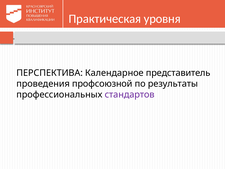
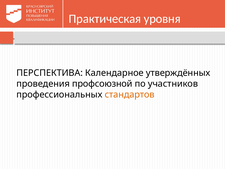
представитель: представитель -> утверждённых
результаты: результаты -> участников
стандартов colour: purple -> orange
